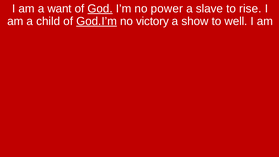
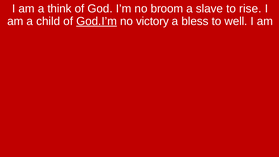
want: want -> think
God underline: present -> none
power: power -> broom
show: show -> bless
